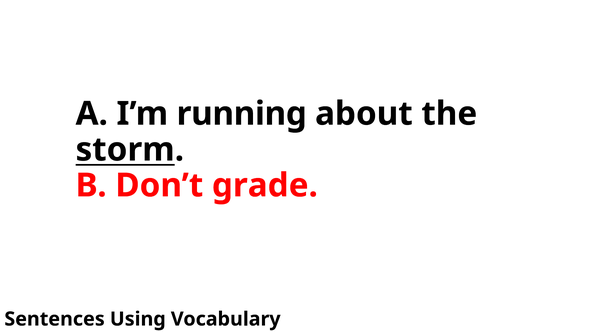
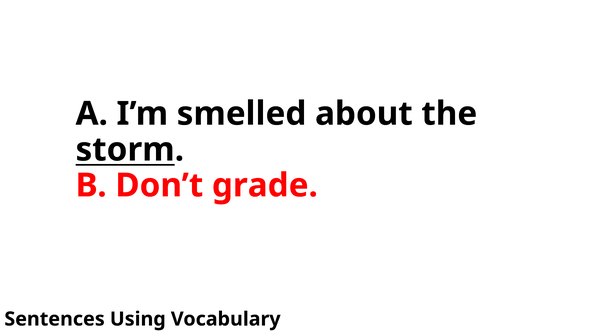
running: running -> smelled
